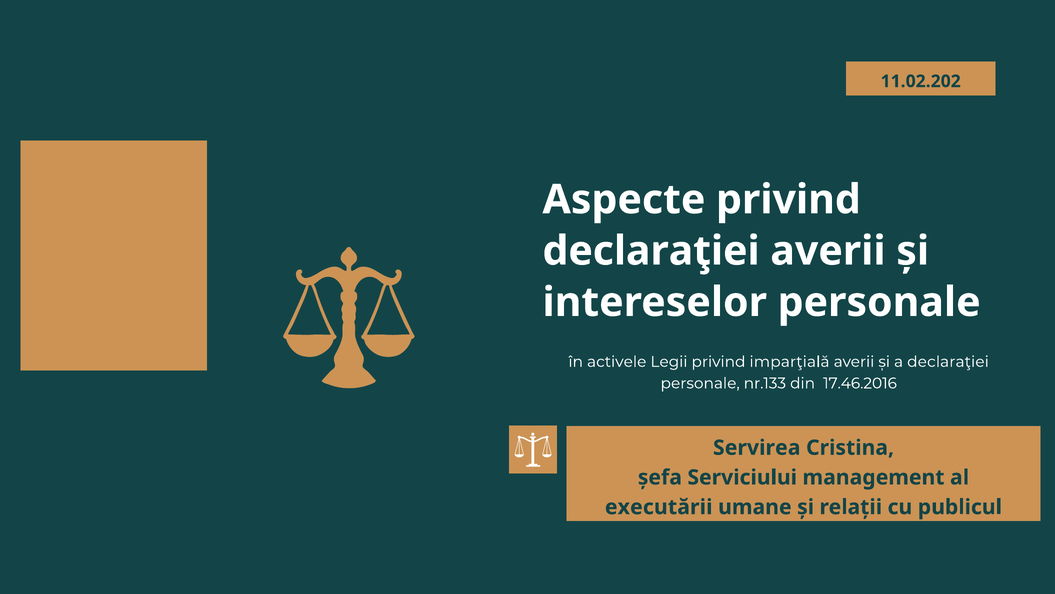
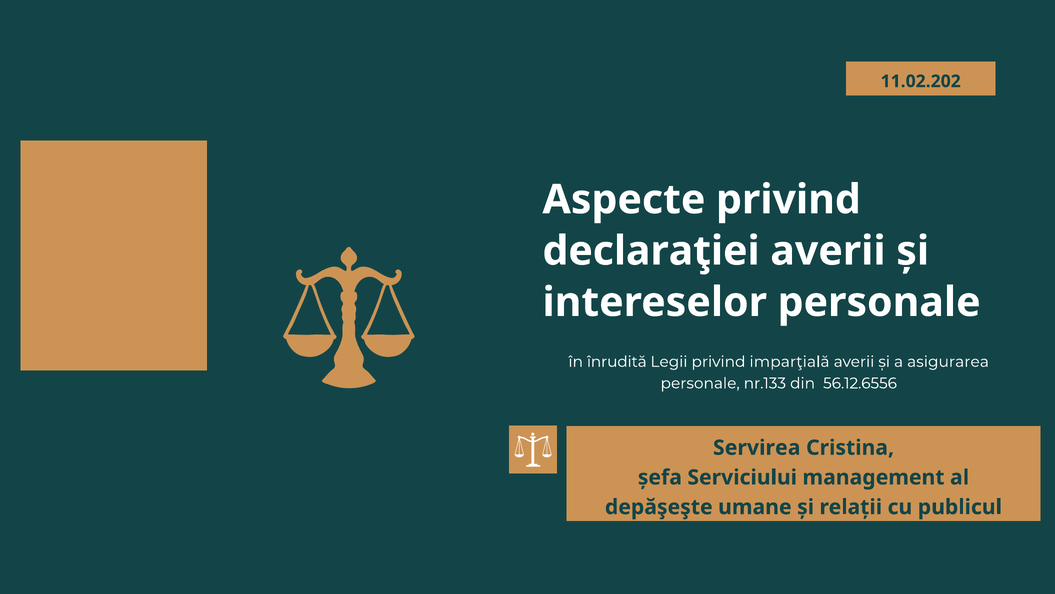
activele: activele -> înrudită
a declaraţiei: declaraţiei -> asigurarea
17.46.2016: 17.46.2016 -> 56.12.6556
executării: executării -> depăşeşte
